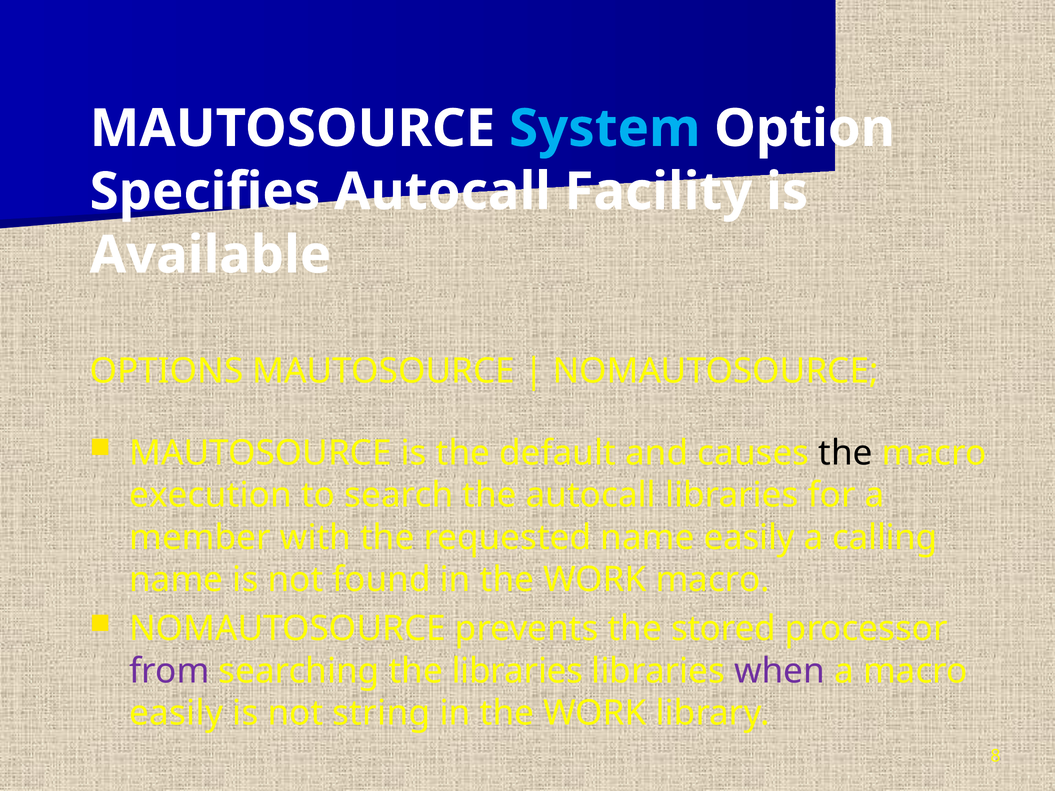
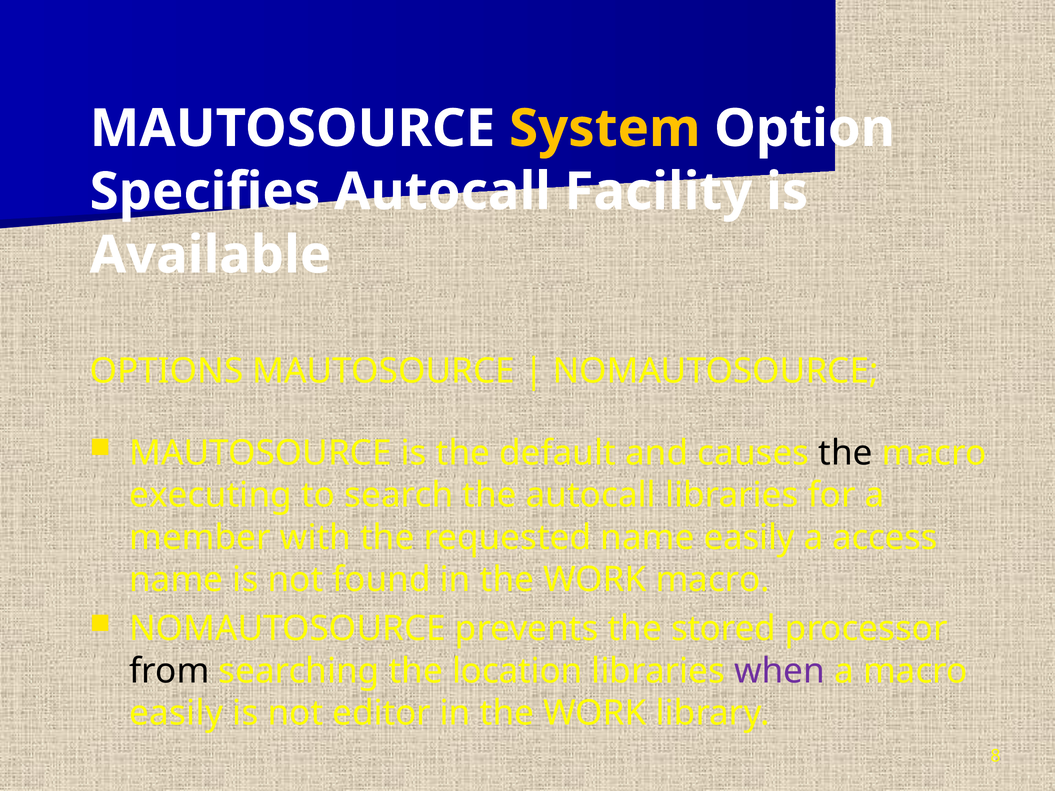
System colour: light blue -> yellow
execution: execution -> executing
calling: calling -> access
from colour: purple -> black
the libraries: libraries -> location
string: string -> editor
